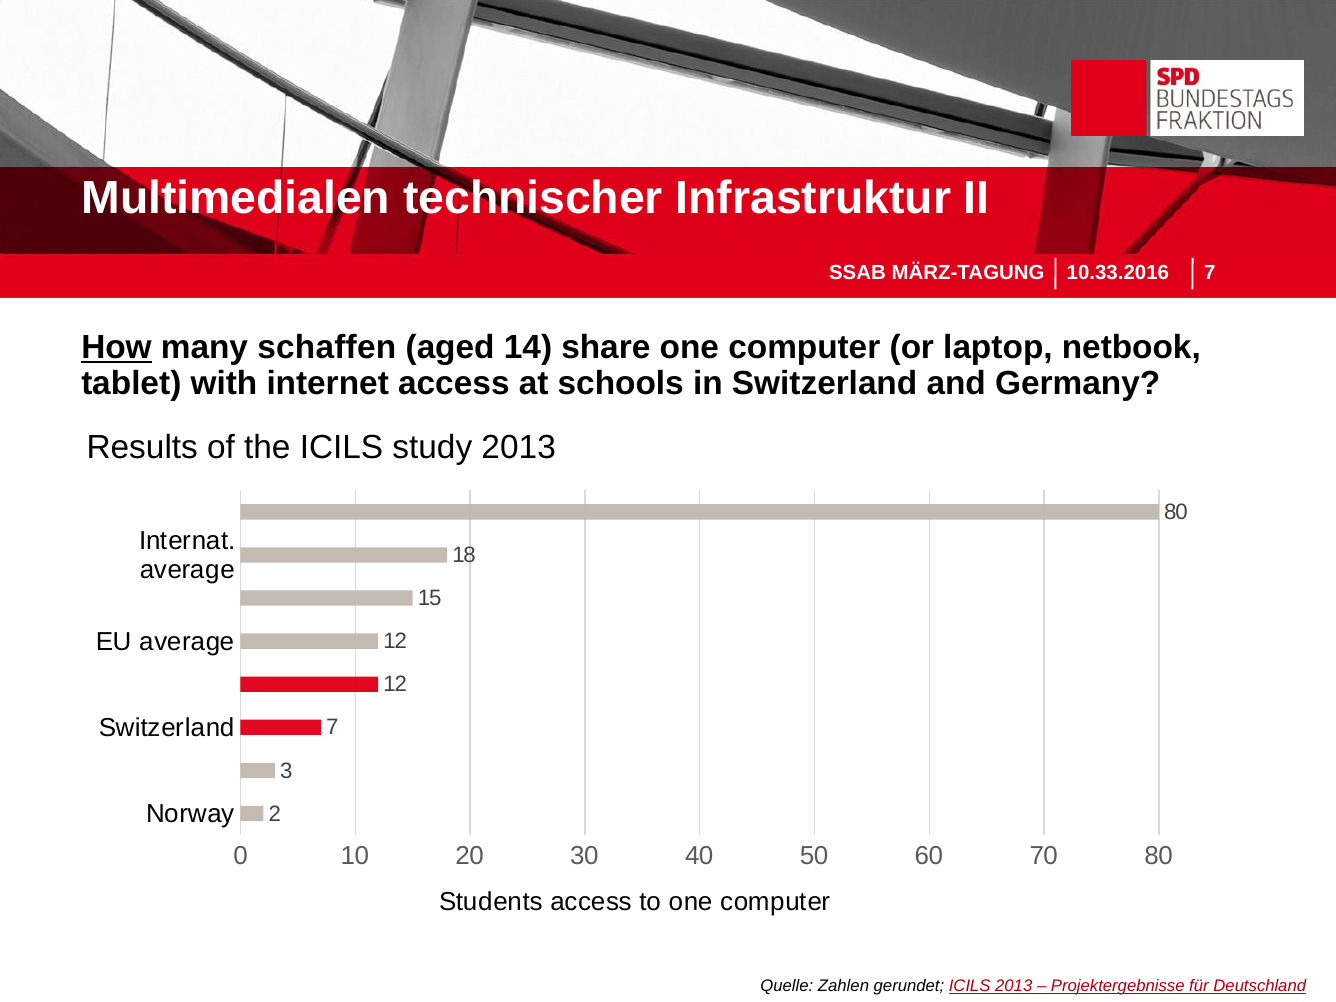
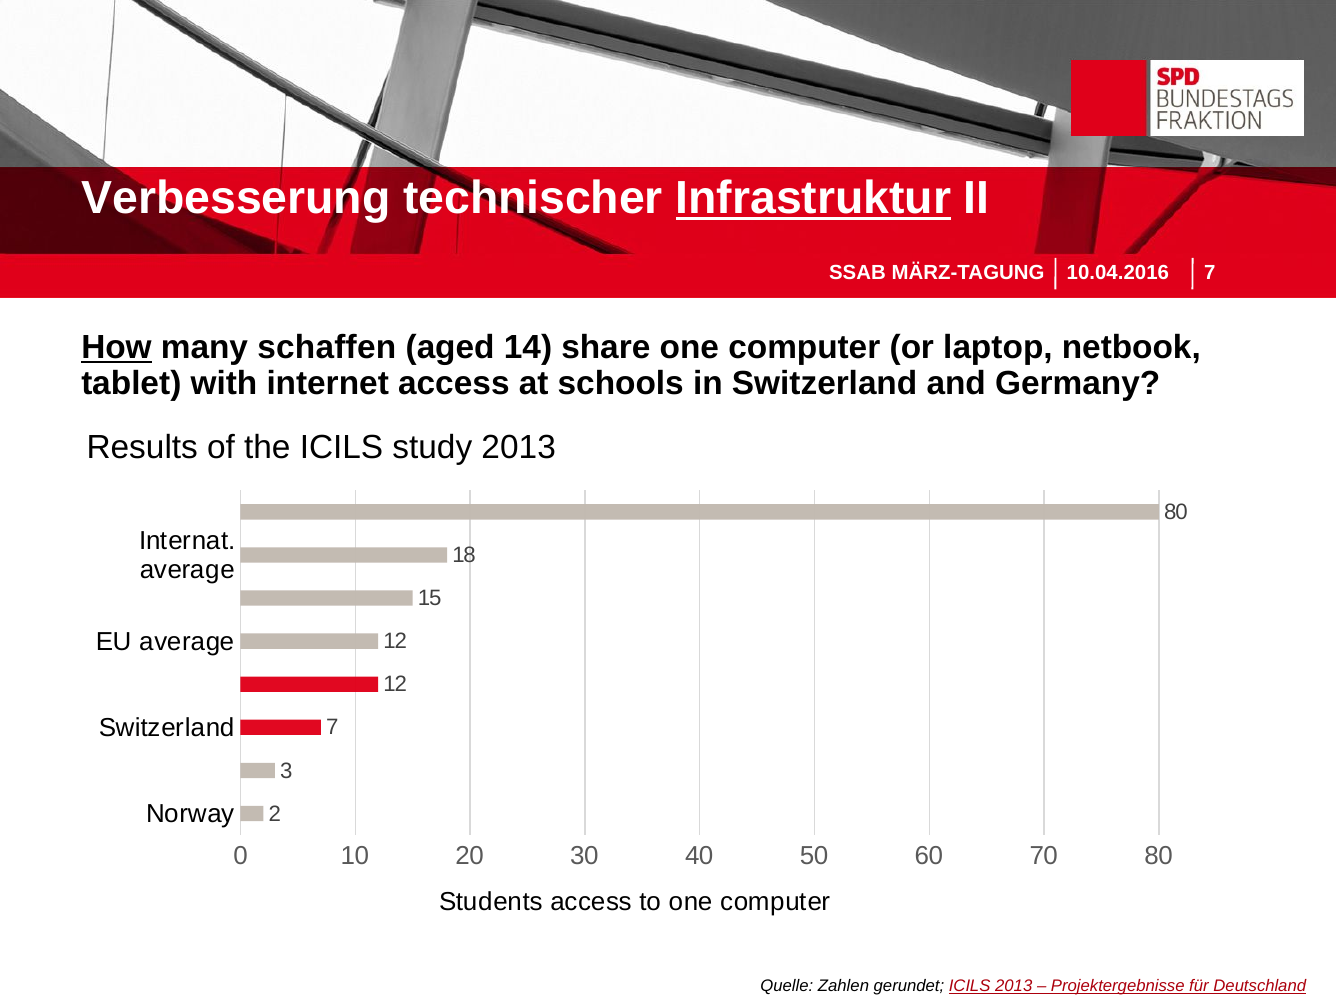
Multimedialen: Multimedialen -> Verbesserung
Infrastruktur underline: none -> present
10.33.2016: 10.33.2016 -> 10.04.2016
